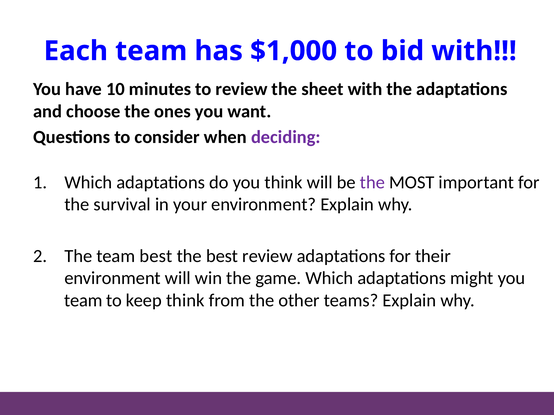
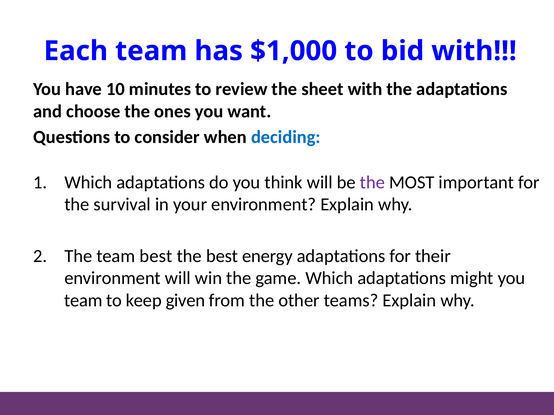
deciding colour: purple -> blue
best review: review -> energy
keep think: think -> given
